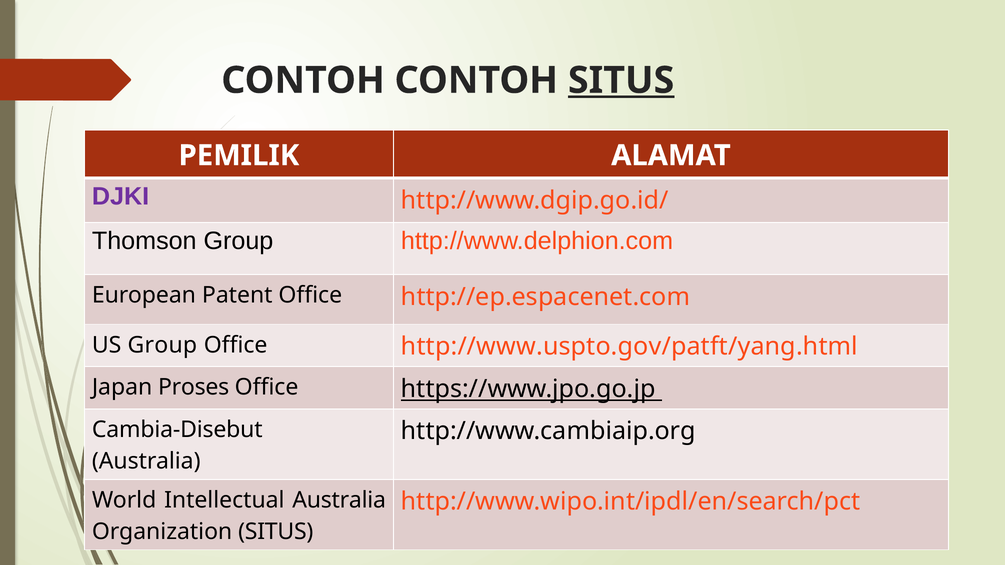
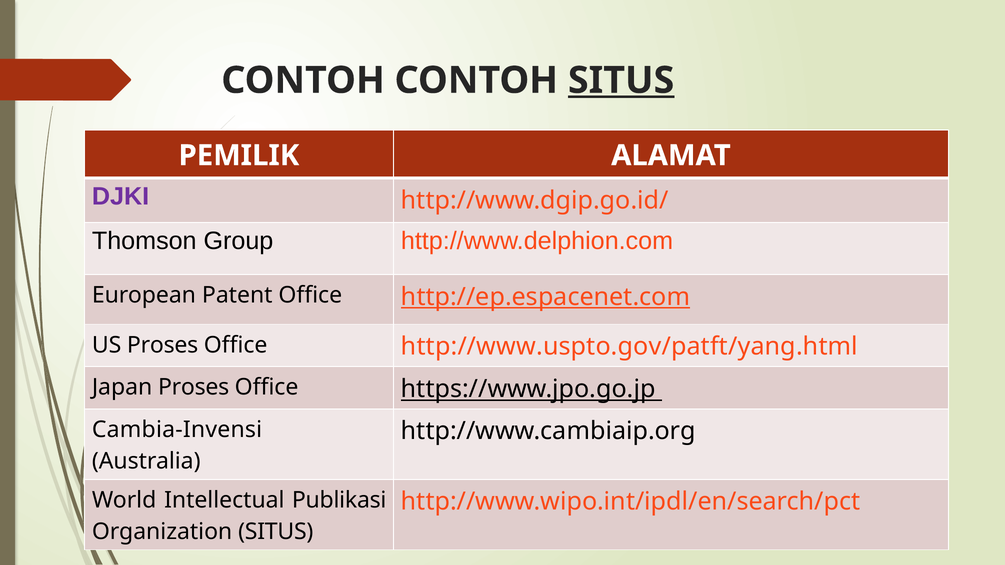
http://ep.espacenet.com underline: none -> present
US Group: Group -> Proses
Cambia-Disebut: Cambia-Disebut -> Cambia-Invensi
Intellectual Australia: Australia -> Publikasi
